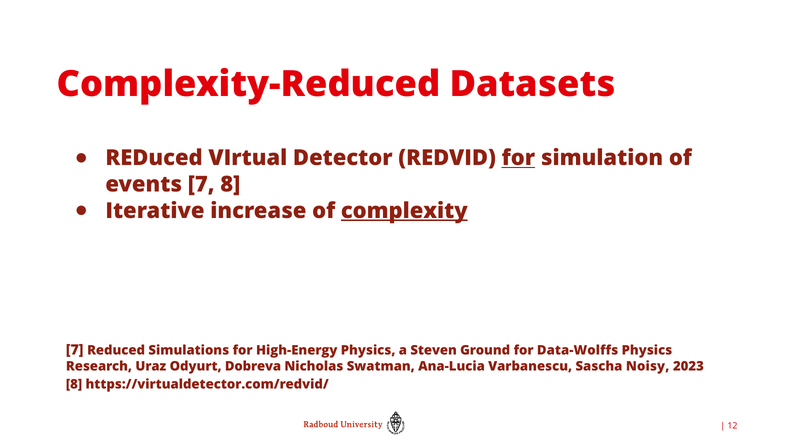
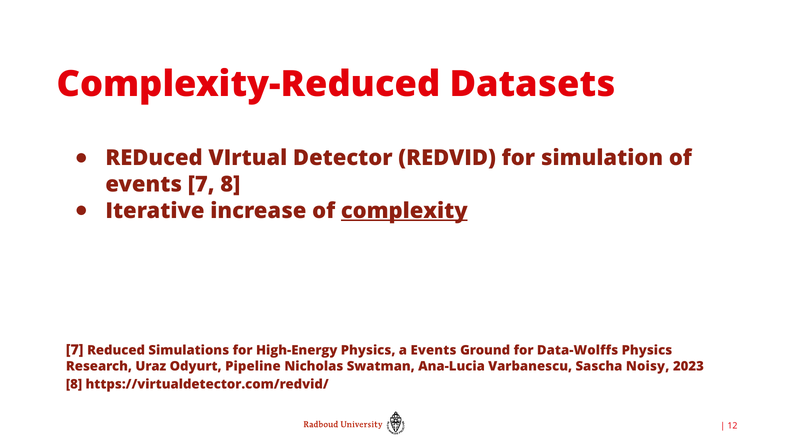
for at (518, 158) underline: present -> none
a Steven: Steven -> Events
Dobreva: Dobreva -> Pipeline
